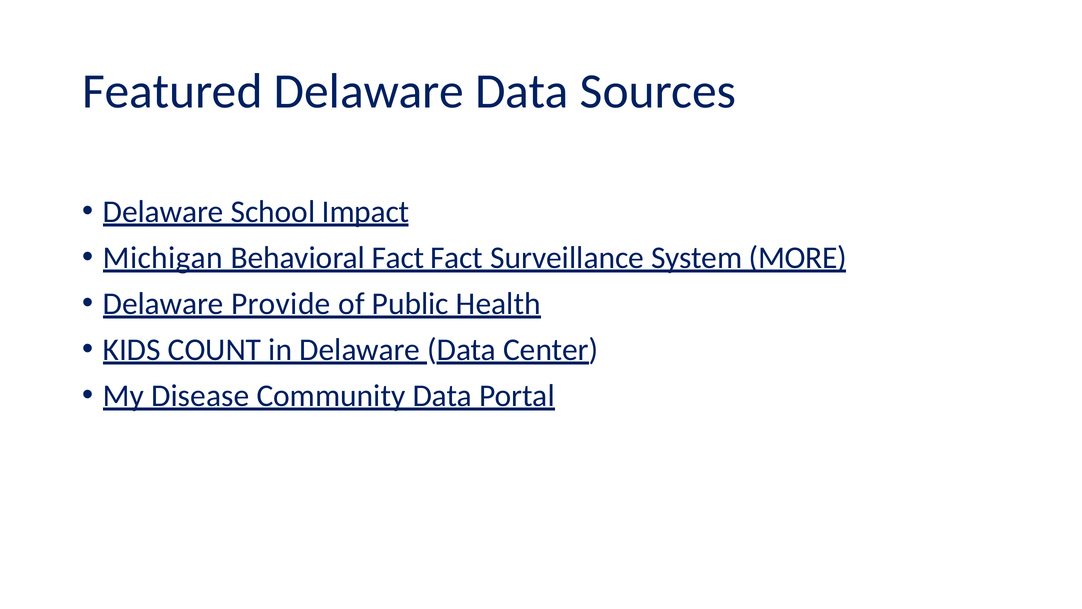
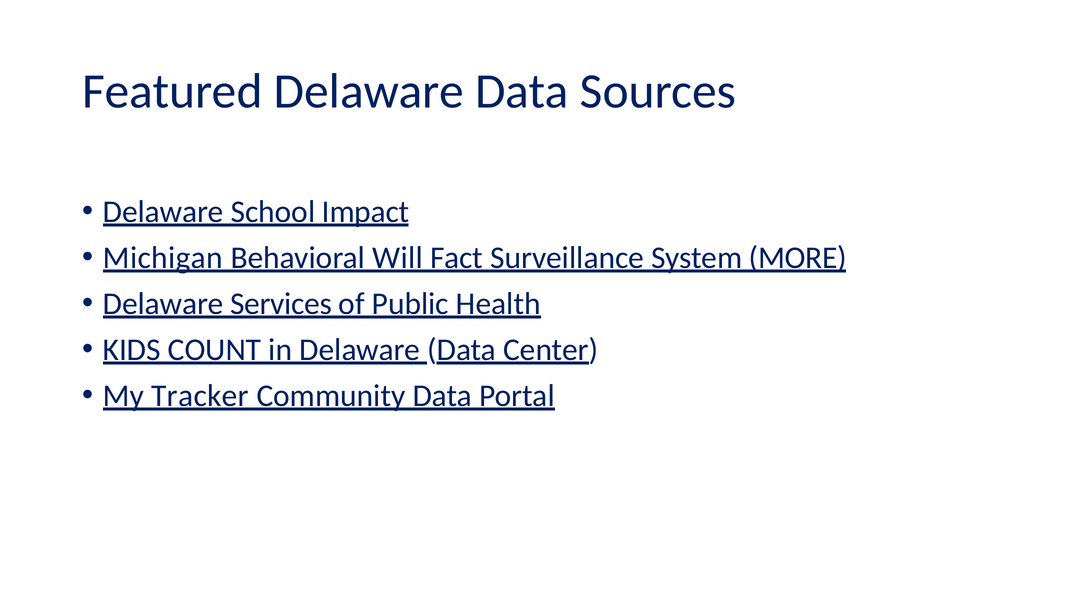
Behavioral Fact: Fact -> Will
Provide: Provide -> Services
Disease: Disease -> Tracker
